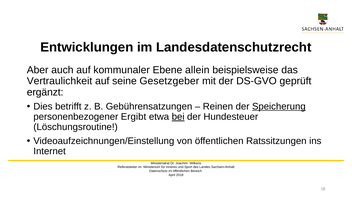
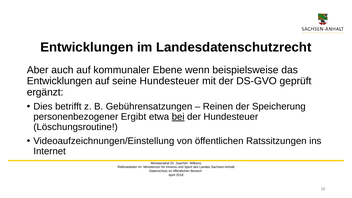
allein: allein -> wenn
Vertraulichkeit at (60, 81): Vertraulichkeit -> Entwicklungen
seine Gesetzgeber: Gesetzgeber -> Hundesteuer
Speicherung underline: present -> none
